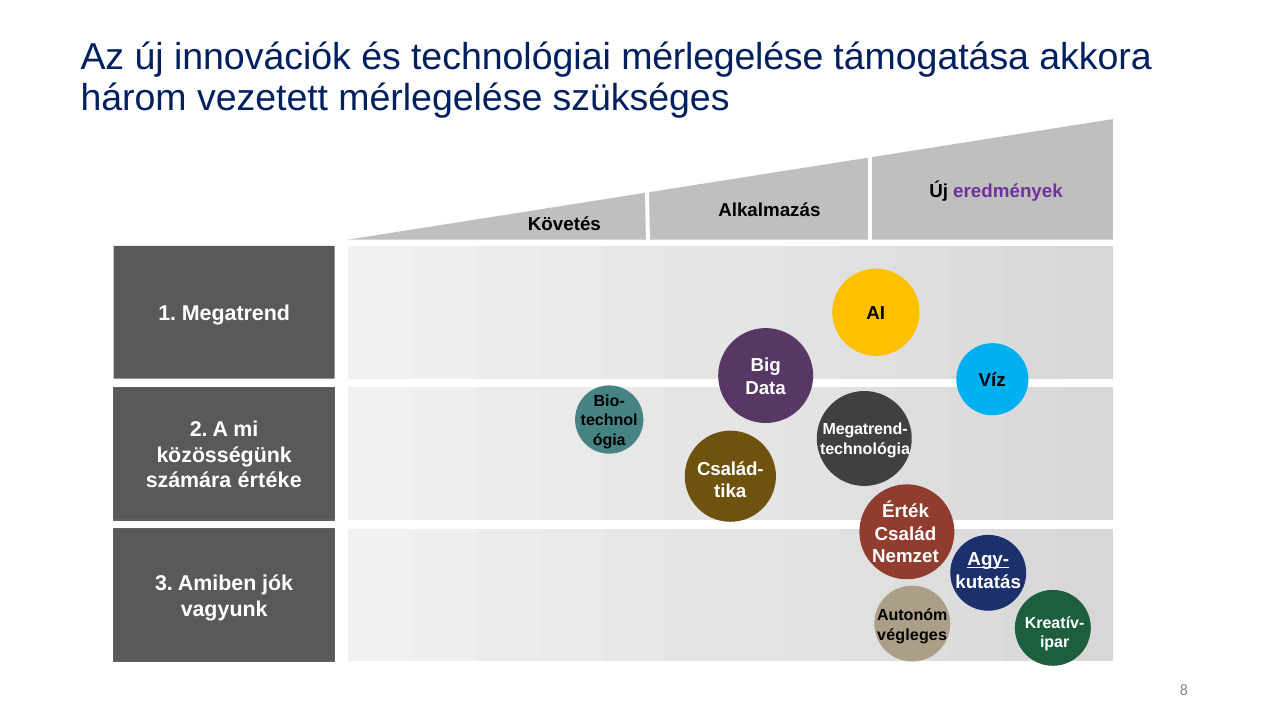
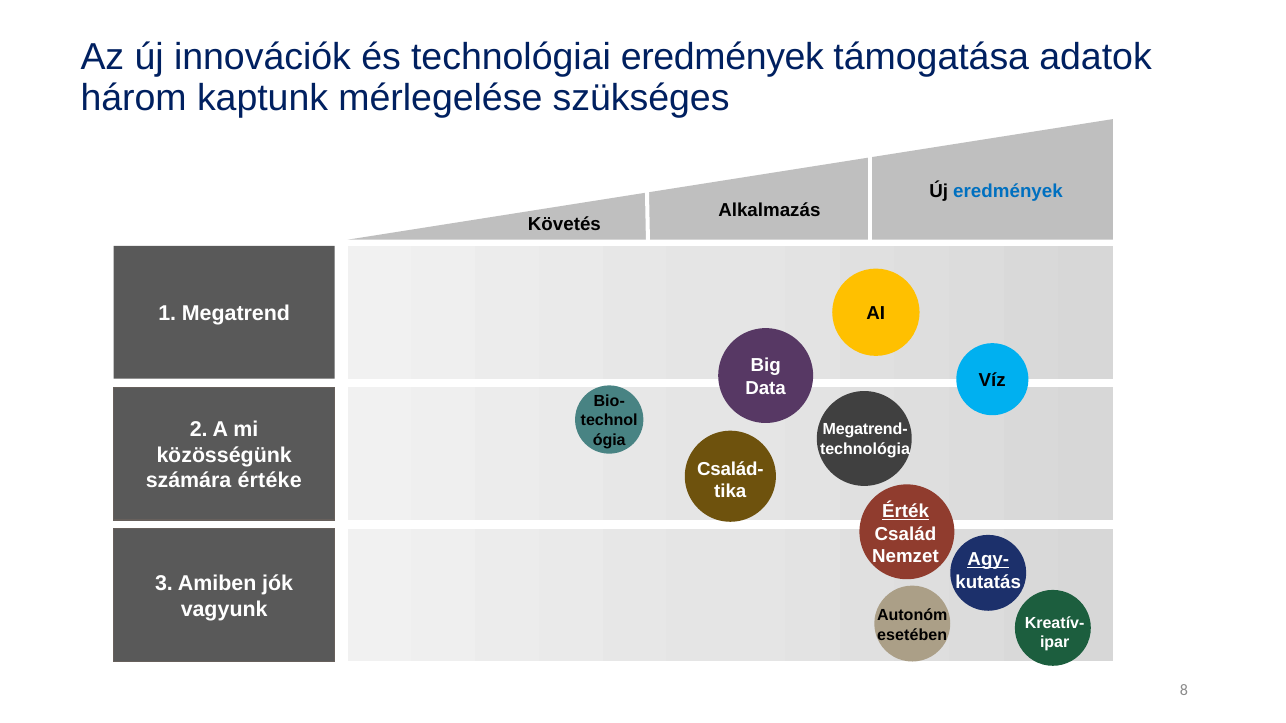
technológiai mérlegelése: mérlegelése -> eredmények
akkora: akkora -> adatok
vezetett: vezetett -> kaptunk
eredmények at (1008, 191) colour: purple -> blue
Érték underline: none -> present
végleges: végleges -> esetében
